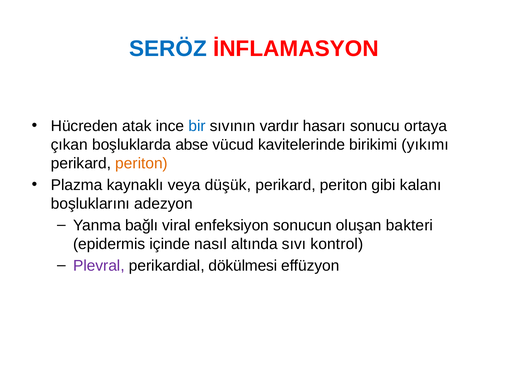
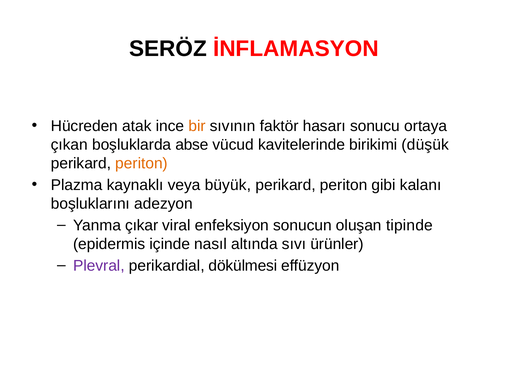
SERÖZ colour: blue -> black
bir colour: blue -> orange
vardır: vardır -> faktör
yıkımı: yıkımı -> düşük
düşük: düşük -> büyük
bağlı: bağlı -> çıkar
bakteri: bakteri -> tipinde
kontrol: kontrol -> ürünler
